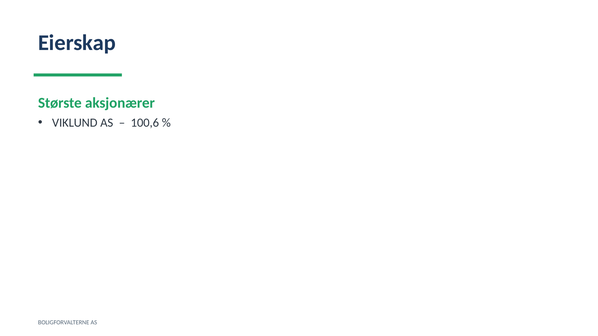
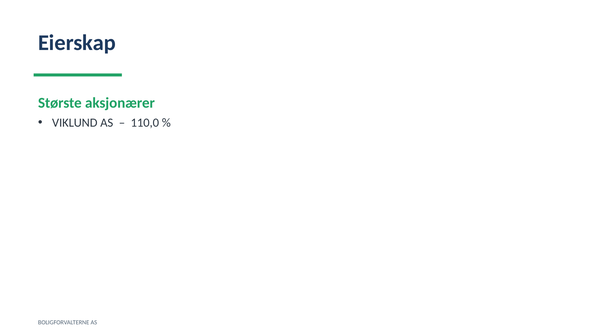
100,6: 100,6 -> 110,0
